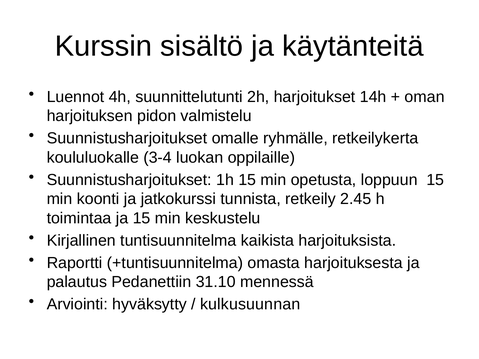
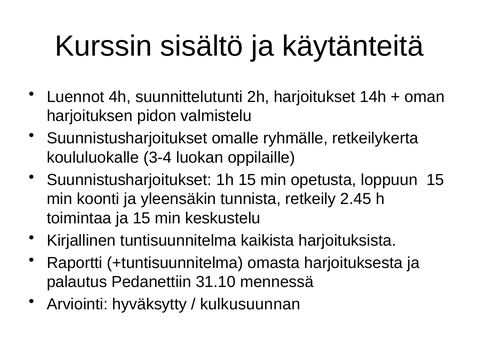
jatkokurssi: jatkokurssi -> yleensäkin
